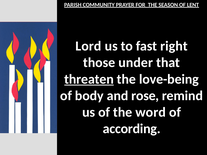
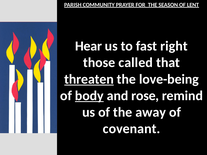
Lord: Lord -> Hear
under: under -> called
body underline: none -> present
word: word -> away
according: according -> covenant
